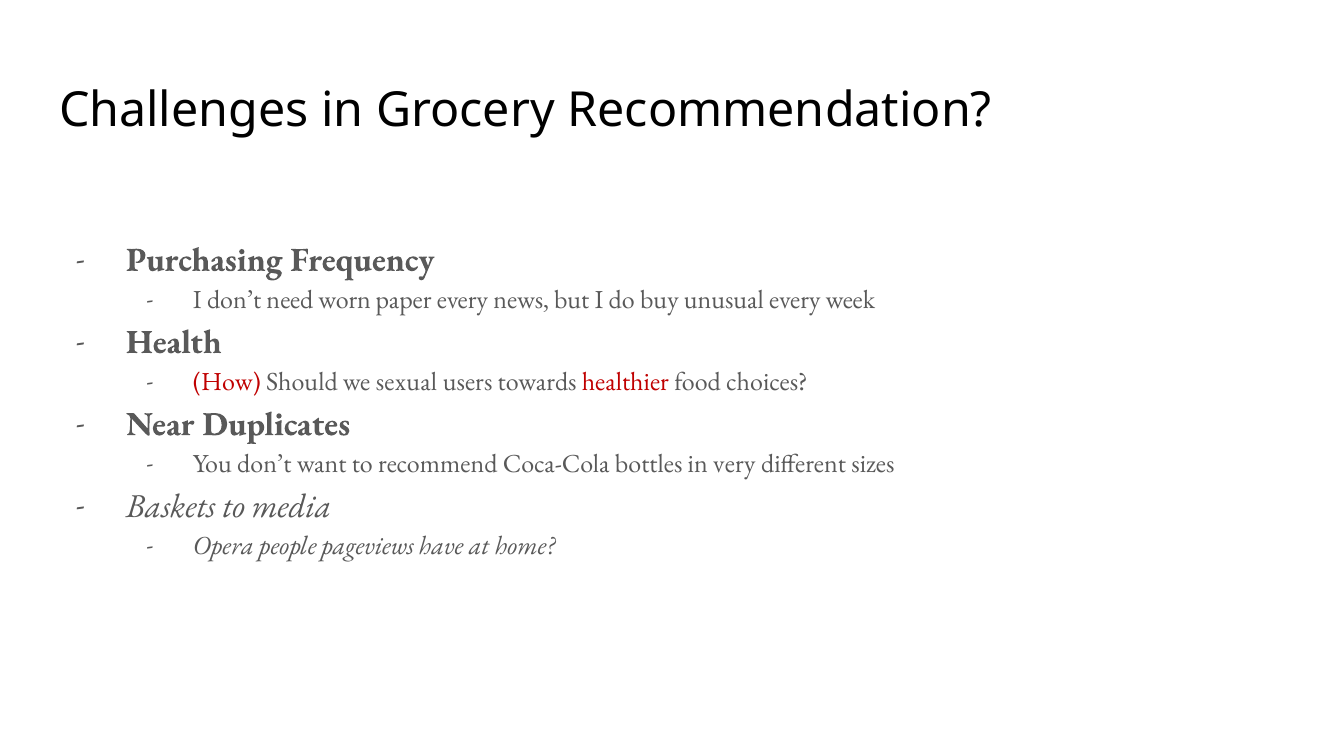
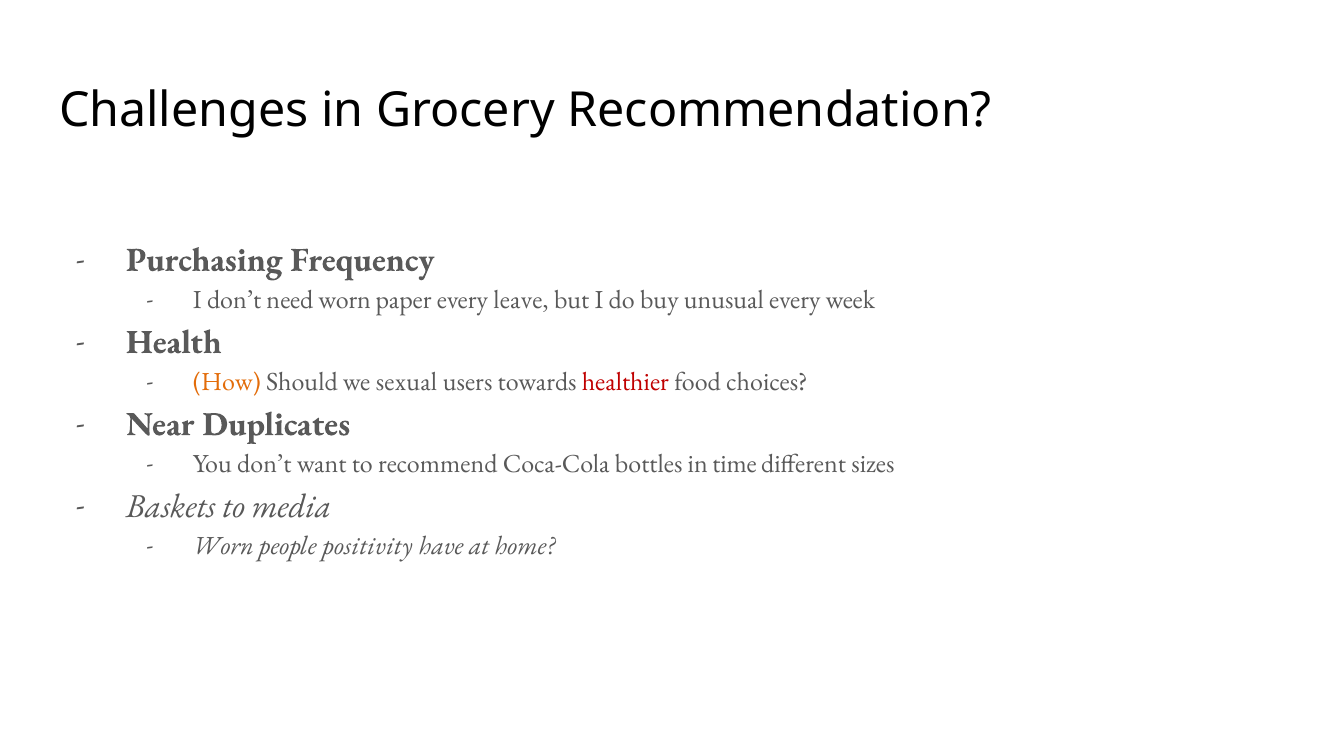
news: news -> leave
How colour: red -> orange
very: very -> time
Opera at (223, 546): Opera -> Worn
pageviews: pageviews -> positivity
